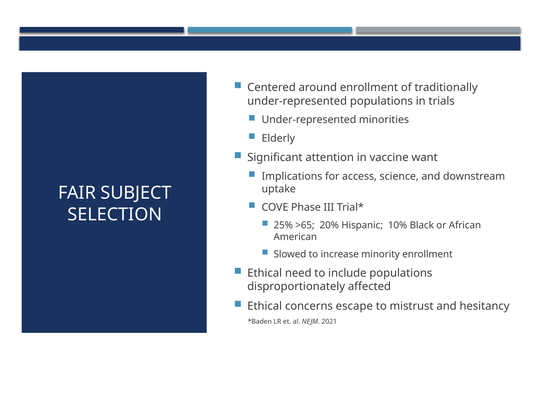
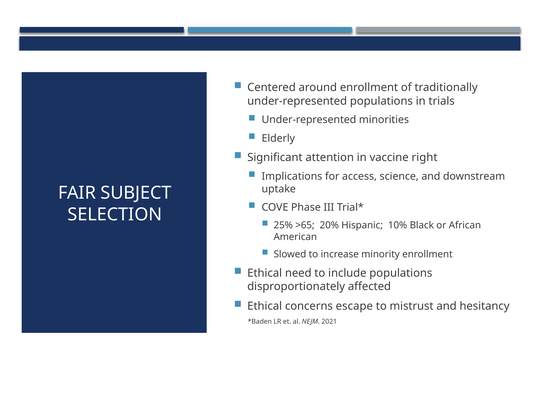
want: want -> right
